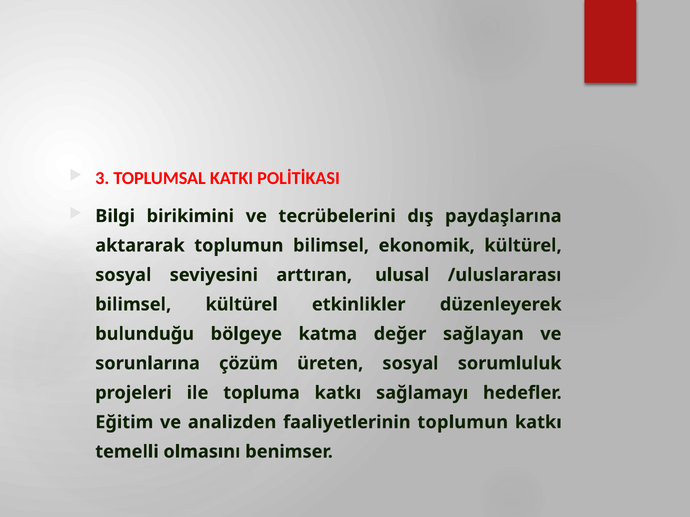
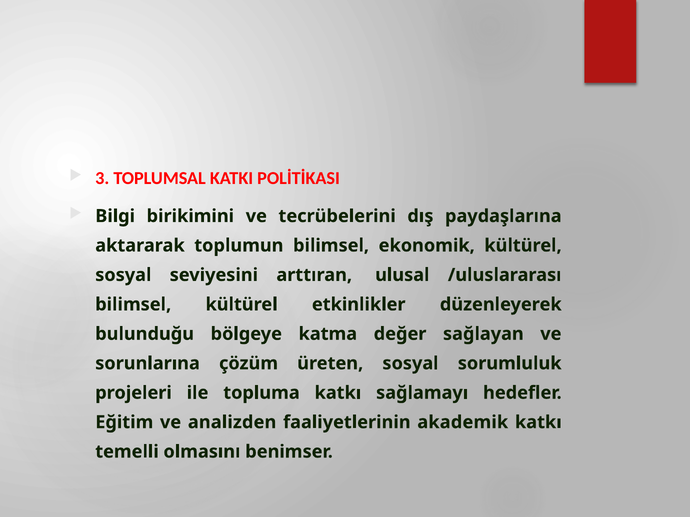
faaliyetlerinin toplumun: toplumun -> akademik
